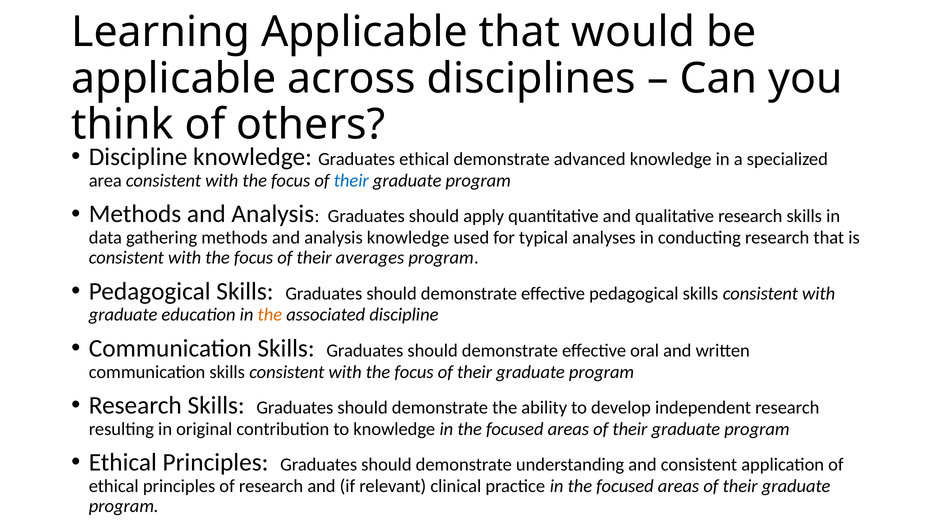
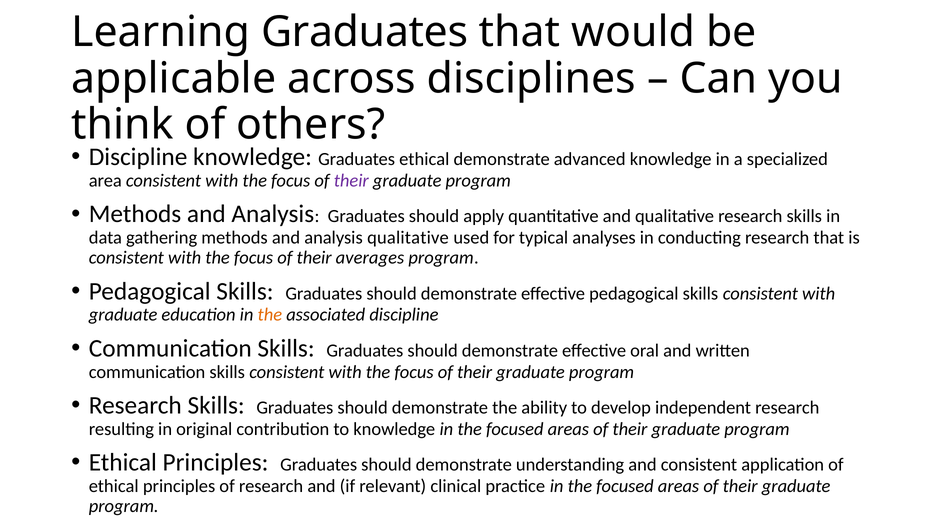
Learning Applicable: Applicable -> Graduates
their at (351, 181) colour: blue -> purple
analysis knowledge: knowledge -> qualitative
